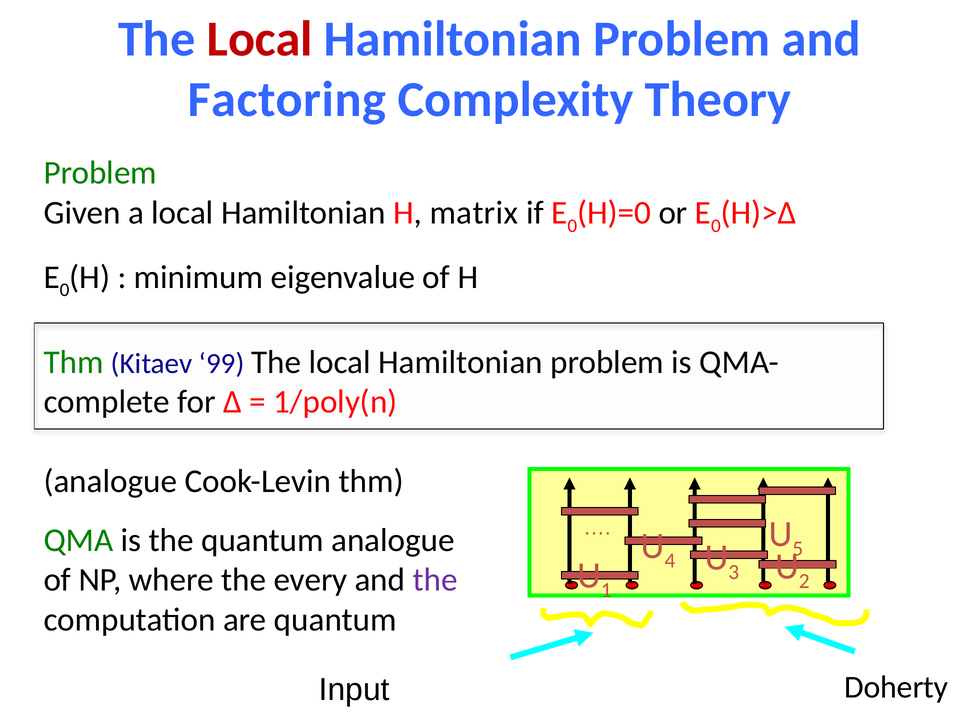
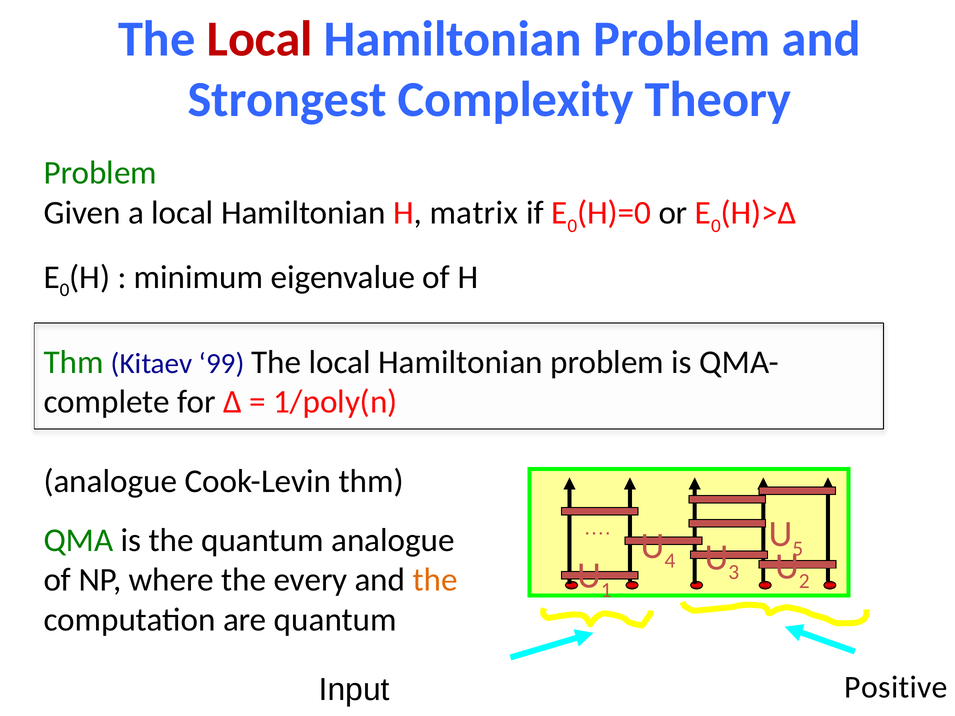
Factoring: Factoring -> Strongest
the at (435, 580) colour: purple -> orange
Doherty: Doherty -> Positive
